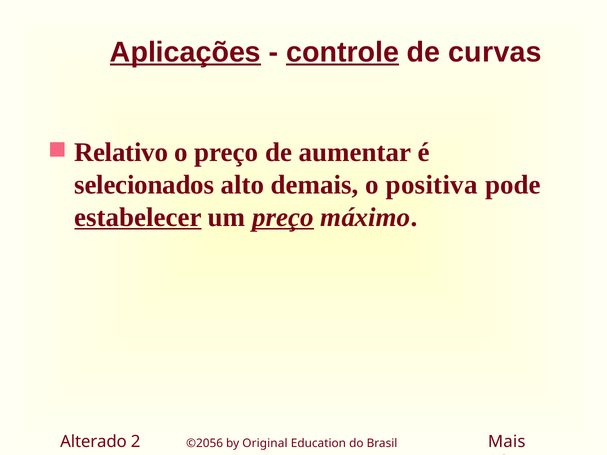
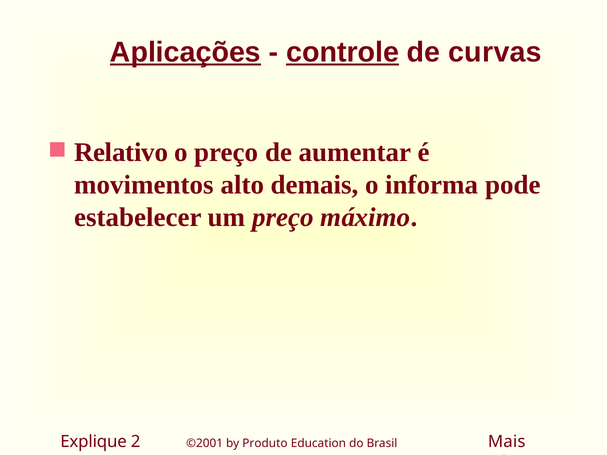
selecionados: selecionados -> movimentos
positiva: positiva -> informa
estabelecer underline: present -> none
preço at (283, 217) underline: present -> none
Alterado: Alterado -> Explique
©2056: ©2056 -> ©2001
Original: Original -> Produto
